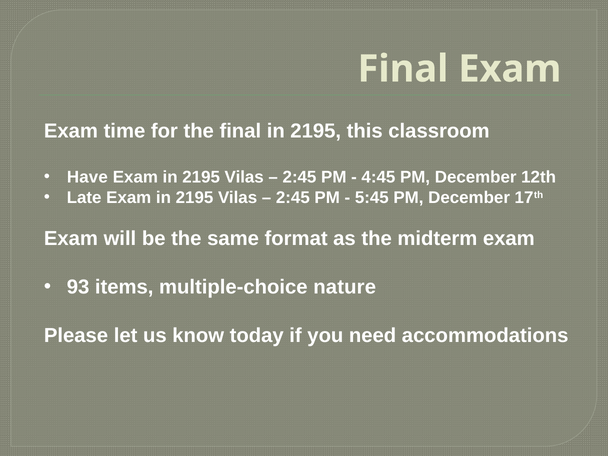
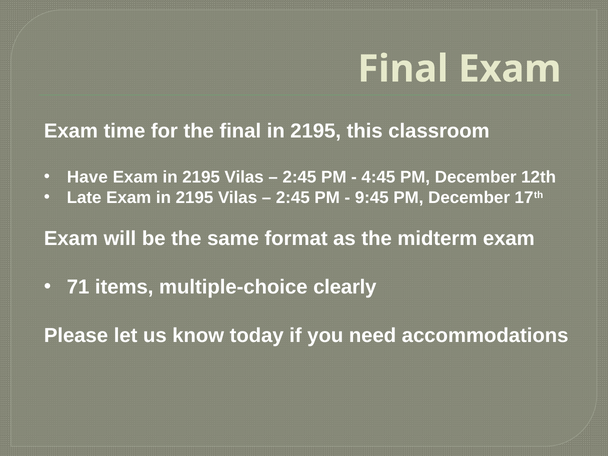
5:45: 5:45 -> 9:45
93: 93 -> 71
nature: nature -> clearly
